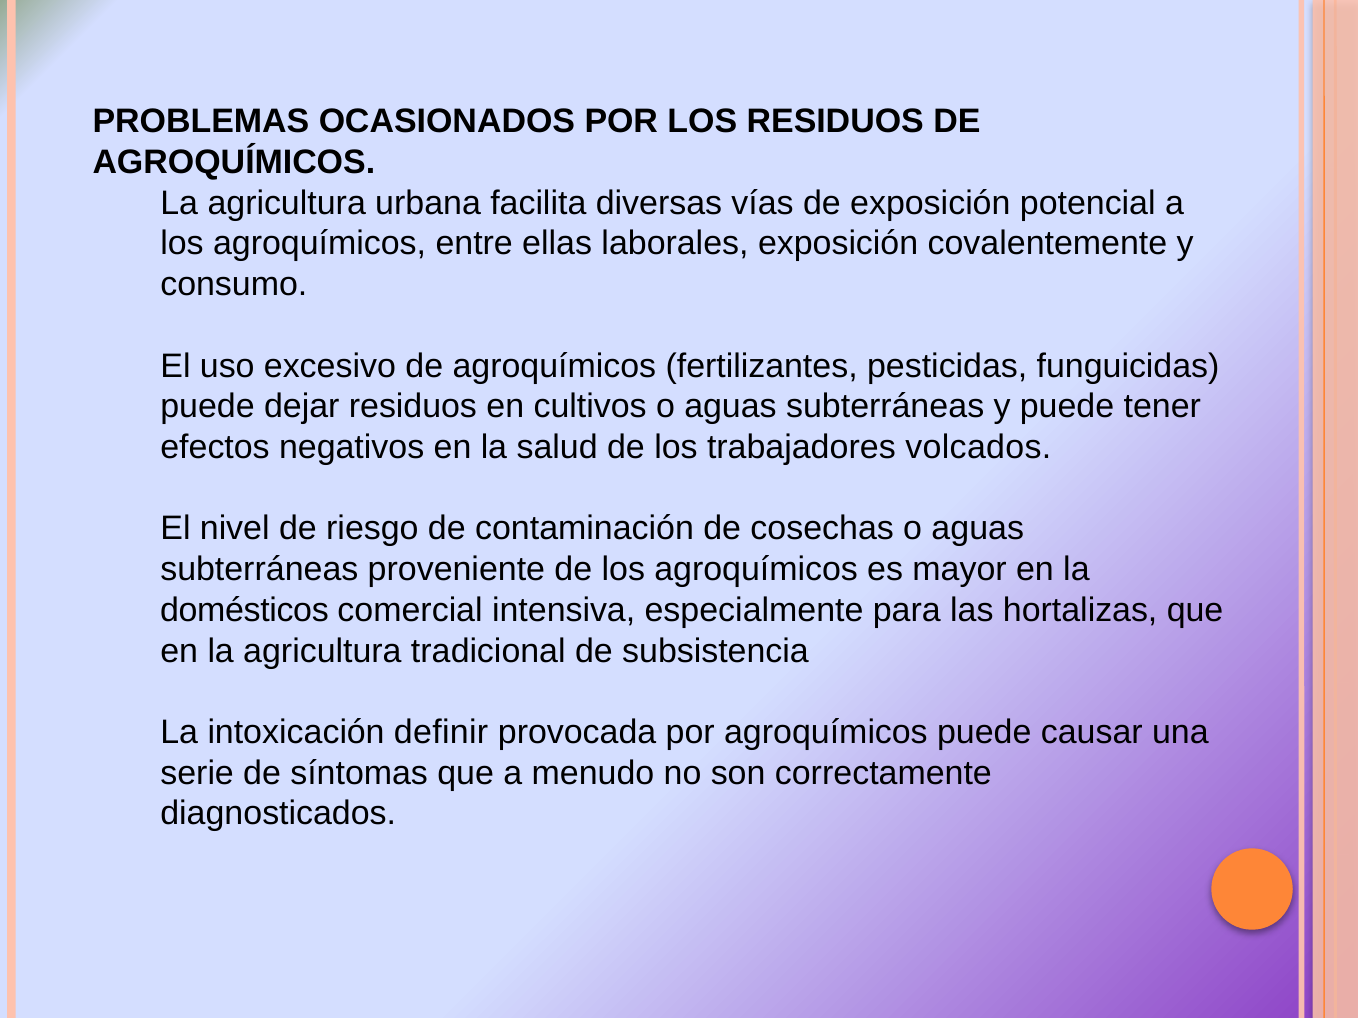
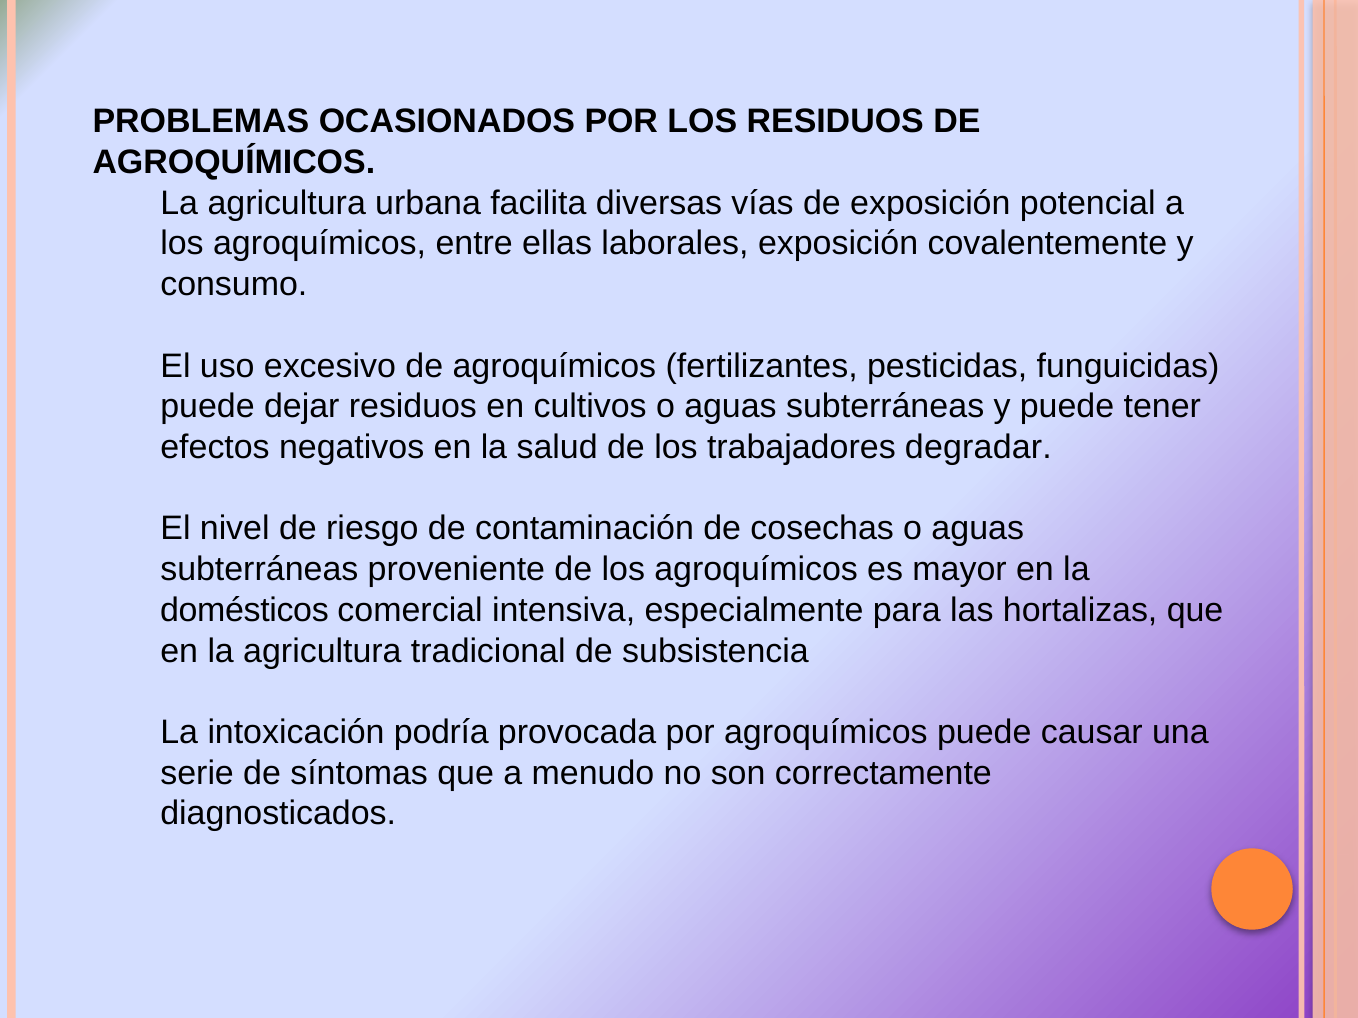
volcados: volcados -> degradar
definir: definir -> podría
